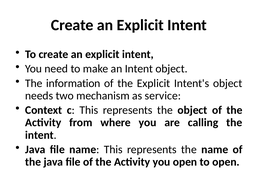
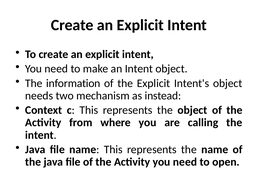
service: service -> instead
Activity you open: open -> need
